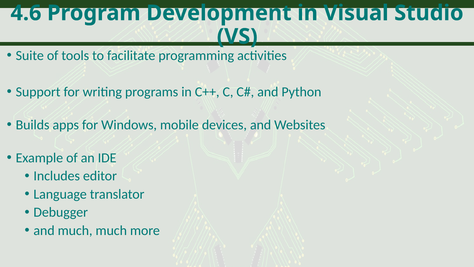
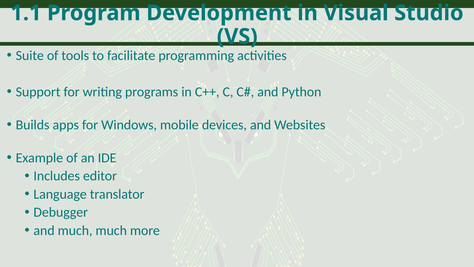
4.6: 4.6 -> 1.1
